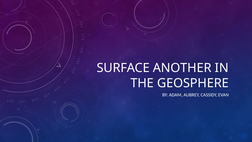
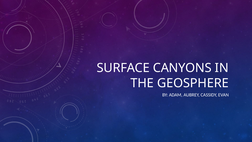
ANOTHER: ANOTHER -> CANYONS
